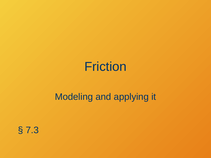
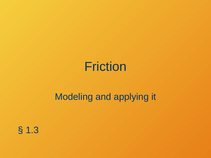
7.3: 7.3 -> 1.3
